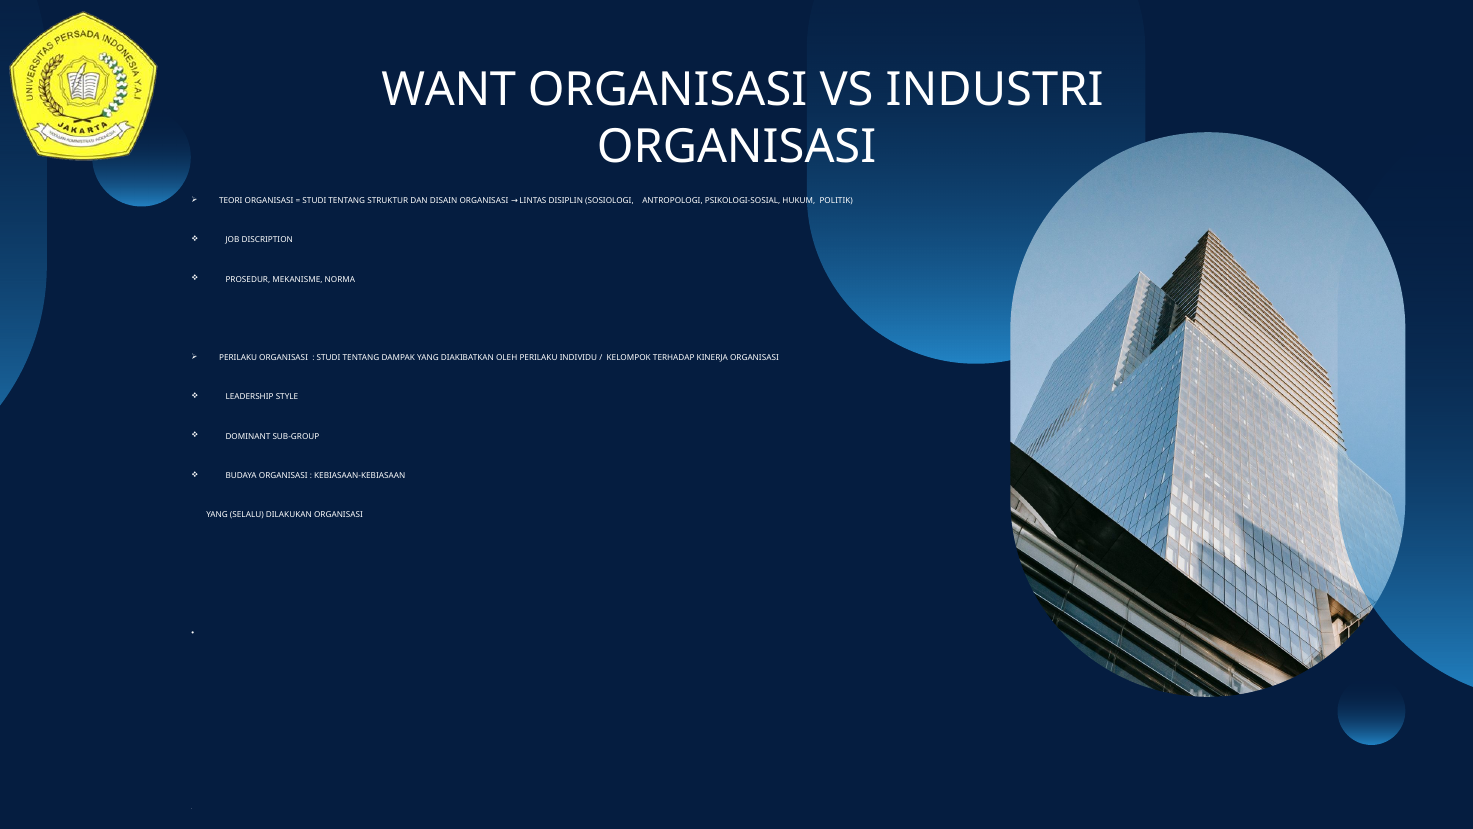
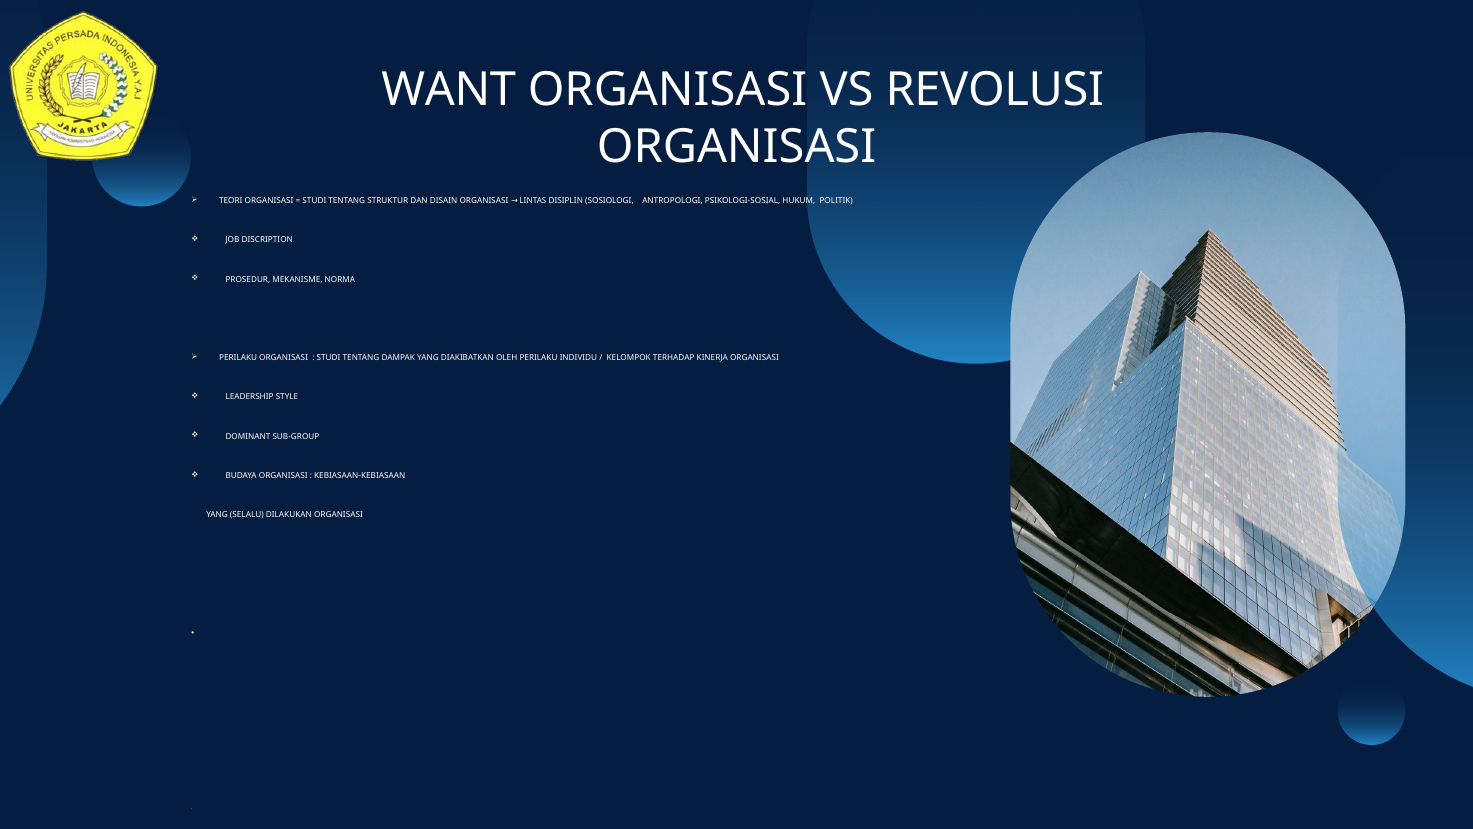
INDUSTRI: INDUSTRI -> REVOLUSI
